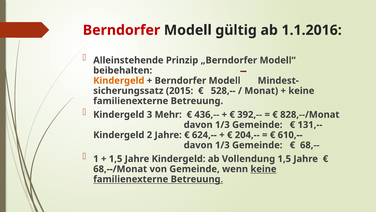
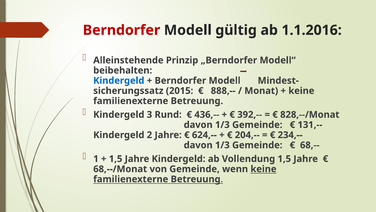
Kindergeld at (119, 80) colour: orange -> blue
528,--: 528,-- -> 888,--
Mehr: Mehr -> Rund
610,--: 610,-- -> 234,--
